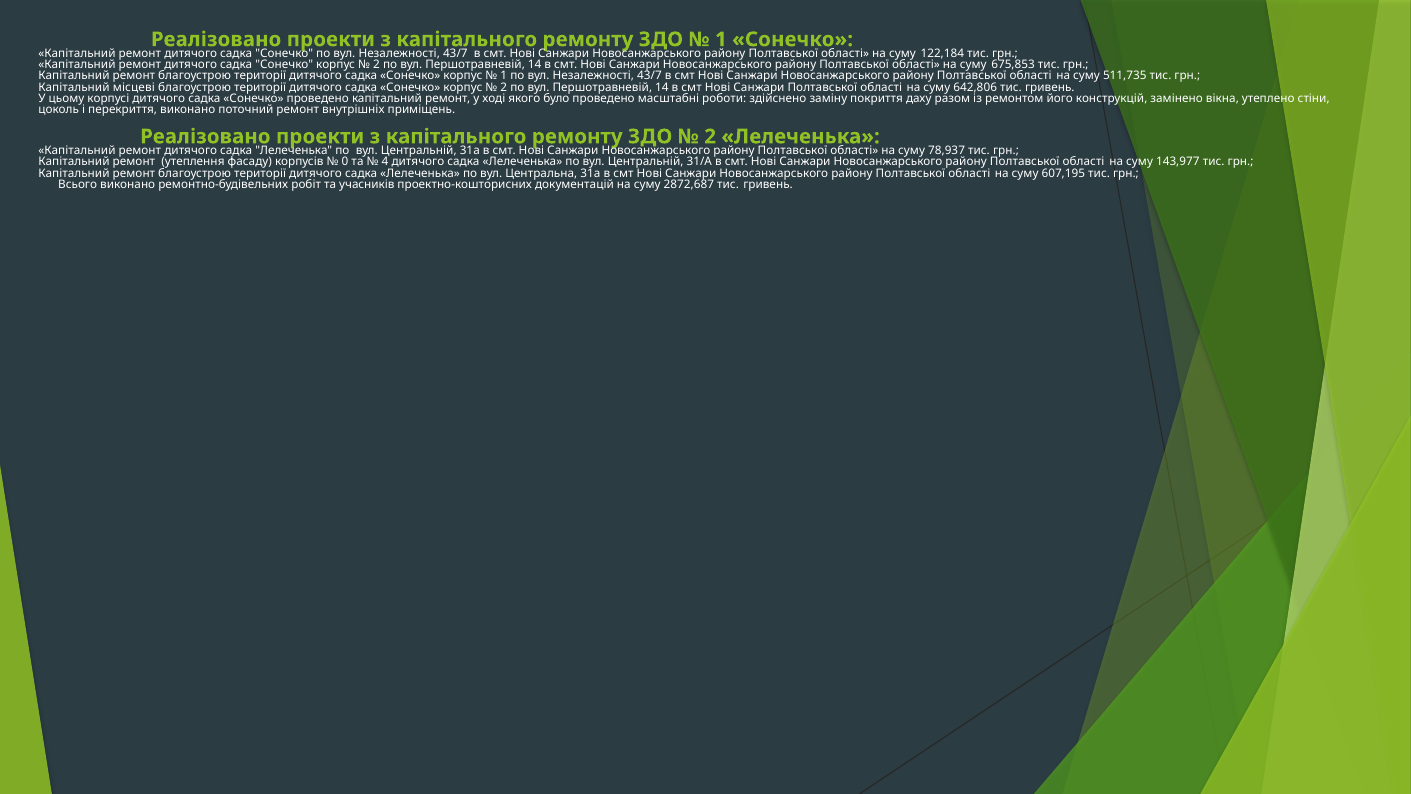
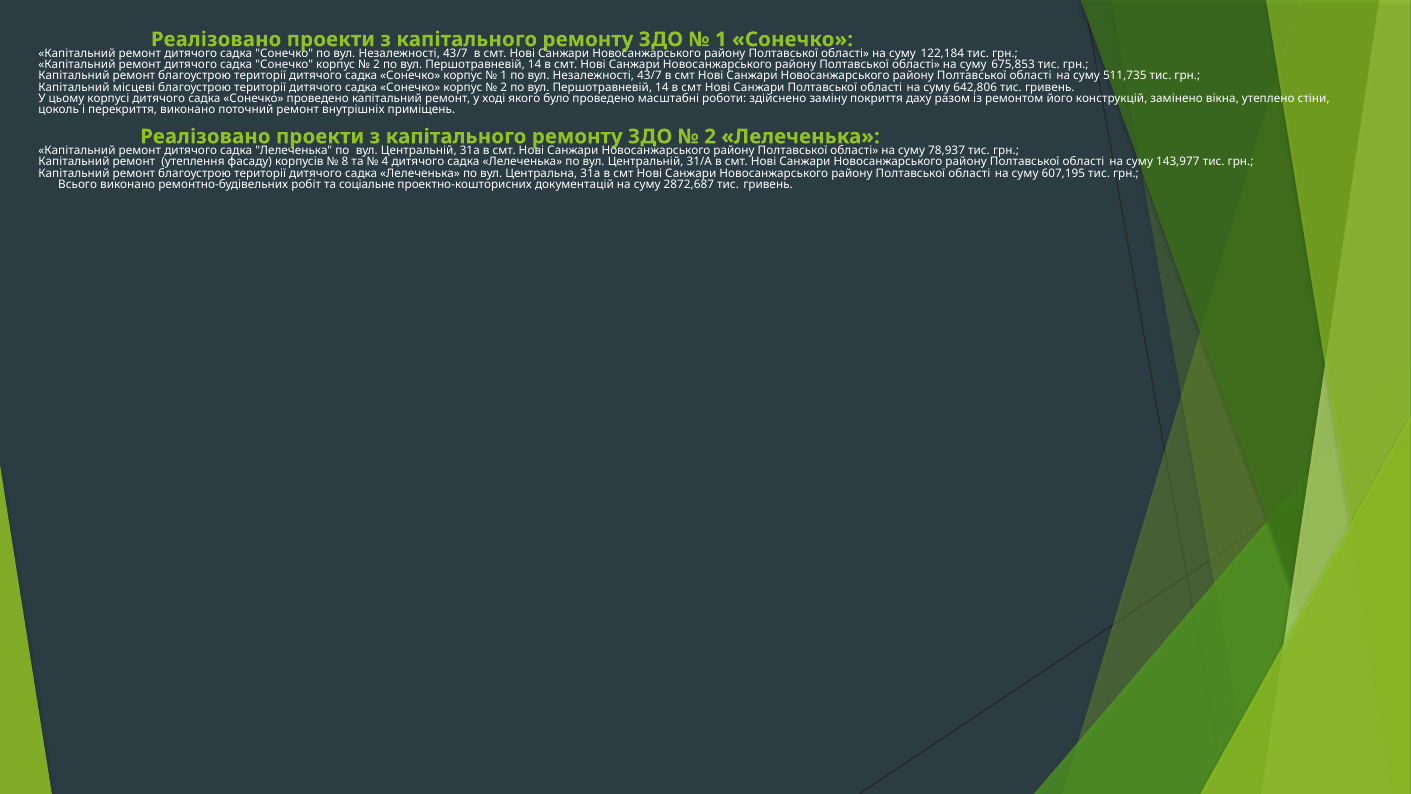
0: 0 -> 8
учасників: учасників -> соціальне
